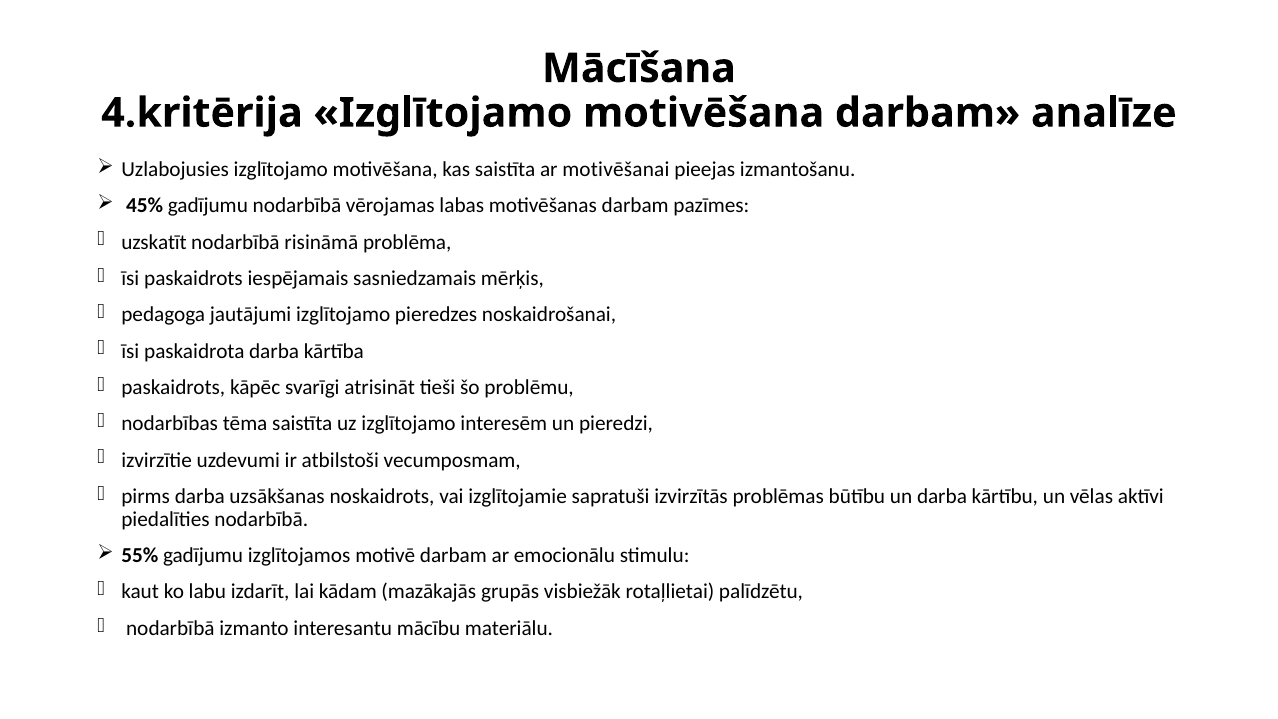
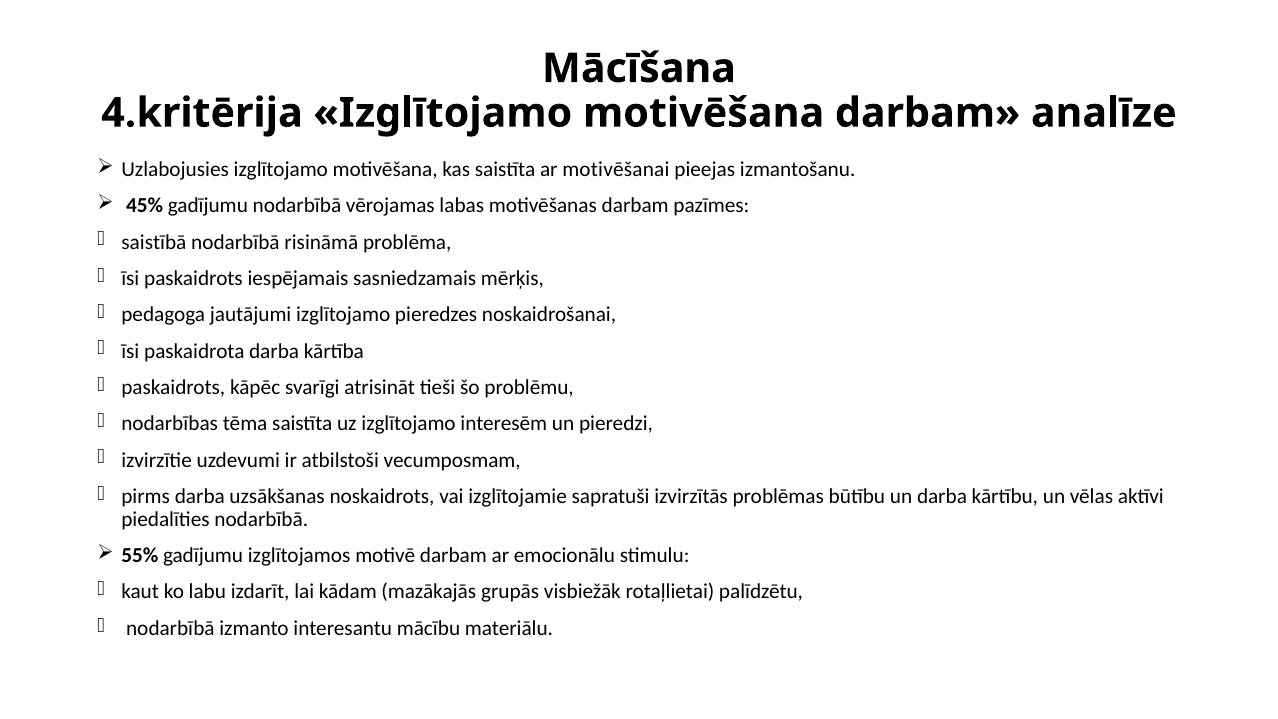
uzskatīt: uzskatīt -> saistībā
